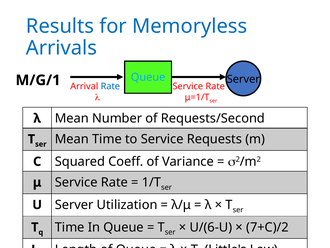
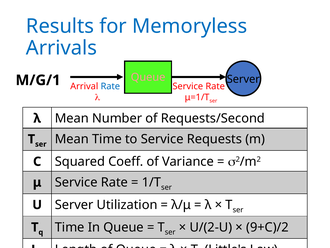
Queue at (148, 77) colour: light blue -> pink
U/(6-U: U/(6-U -> U/(2-U
7+C)/2: 7+C)/2 -> 9+C)/2
